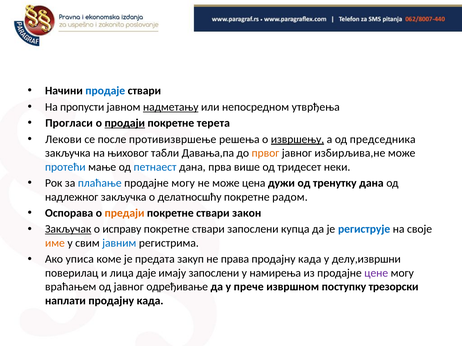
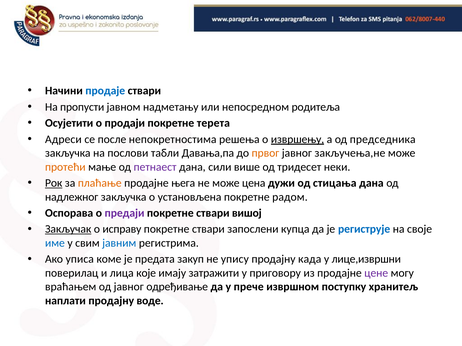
надметању underline: present -> none
утврђења: утврђења -> родитеља
Прогласи: Прогласи -> Осујетити
продаји underline: present -> none
Лекови: Лекови -> Адреси
противизвршење: противизвршење -> непокретностима
њиховог: њиховог -> послови
избирљива,не: избирљива,не -> закључења,не
протећи colour: blue -> orange
петнаест colour: blue -> purple
прва: прва -> сили
Рок underline: none -> present
плаћање colour: blue -> orange
продајне могу: могу -> њега
тренутку: тренутку -> стицања
делатносшћу: делатносшћу -> установљена
предаји colour: orange -> purple
закон: закон -> вишој
име colour: orange -> blue
права: права -> упису
делу,извршни: делу,извршни -> лице,извршни
даје: даје -> које
имају запослени: запослени -> затражити
намирења: намирења -> приговору
трезорски: трезорски -> хранитељ
наплати продајну када: када -> воде
